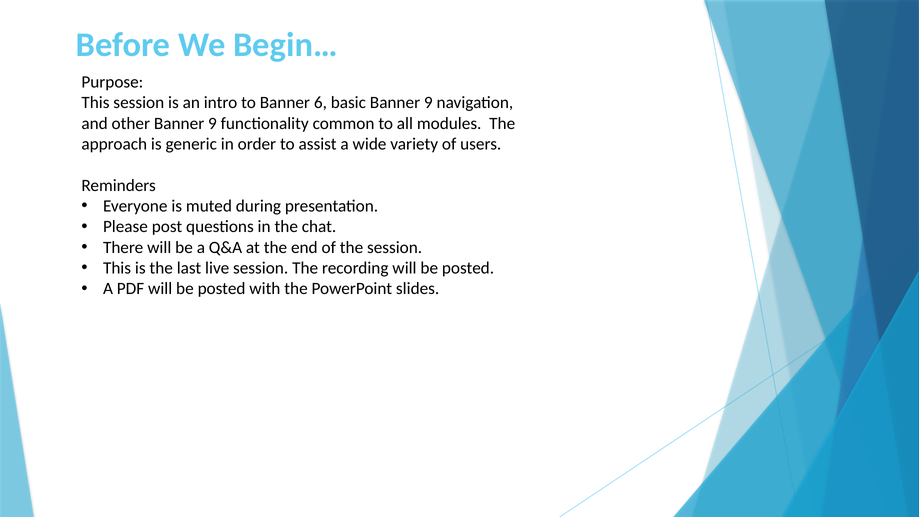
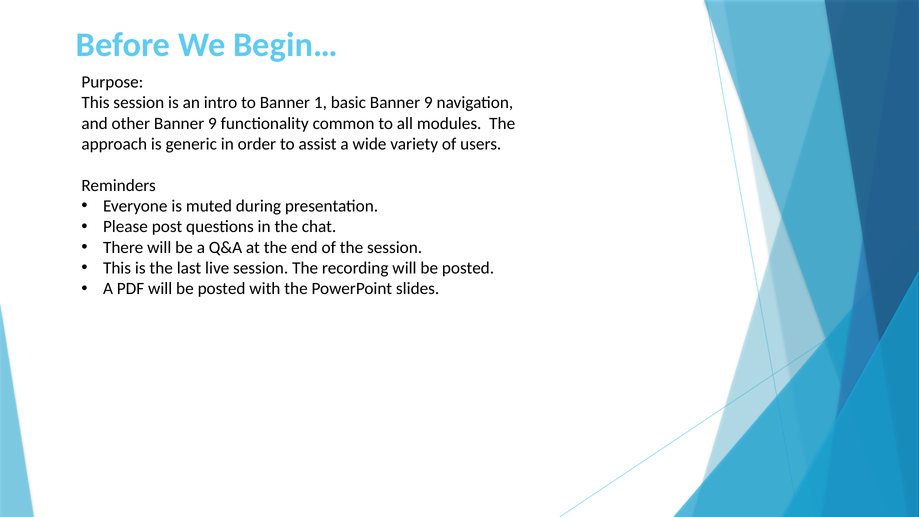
6: 6 -> 1
